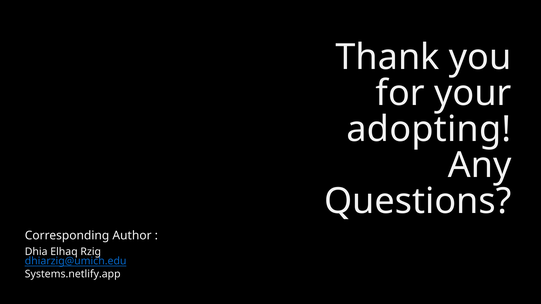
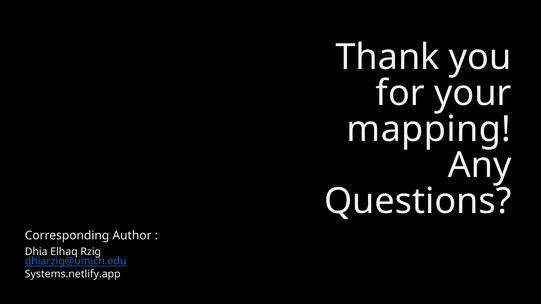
adopting: adopting -> mapping
